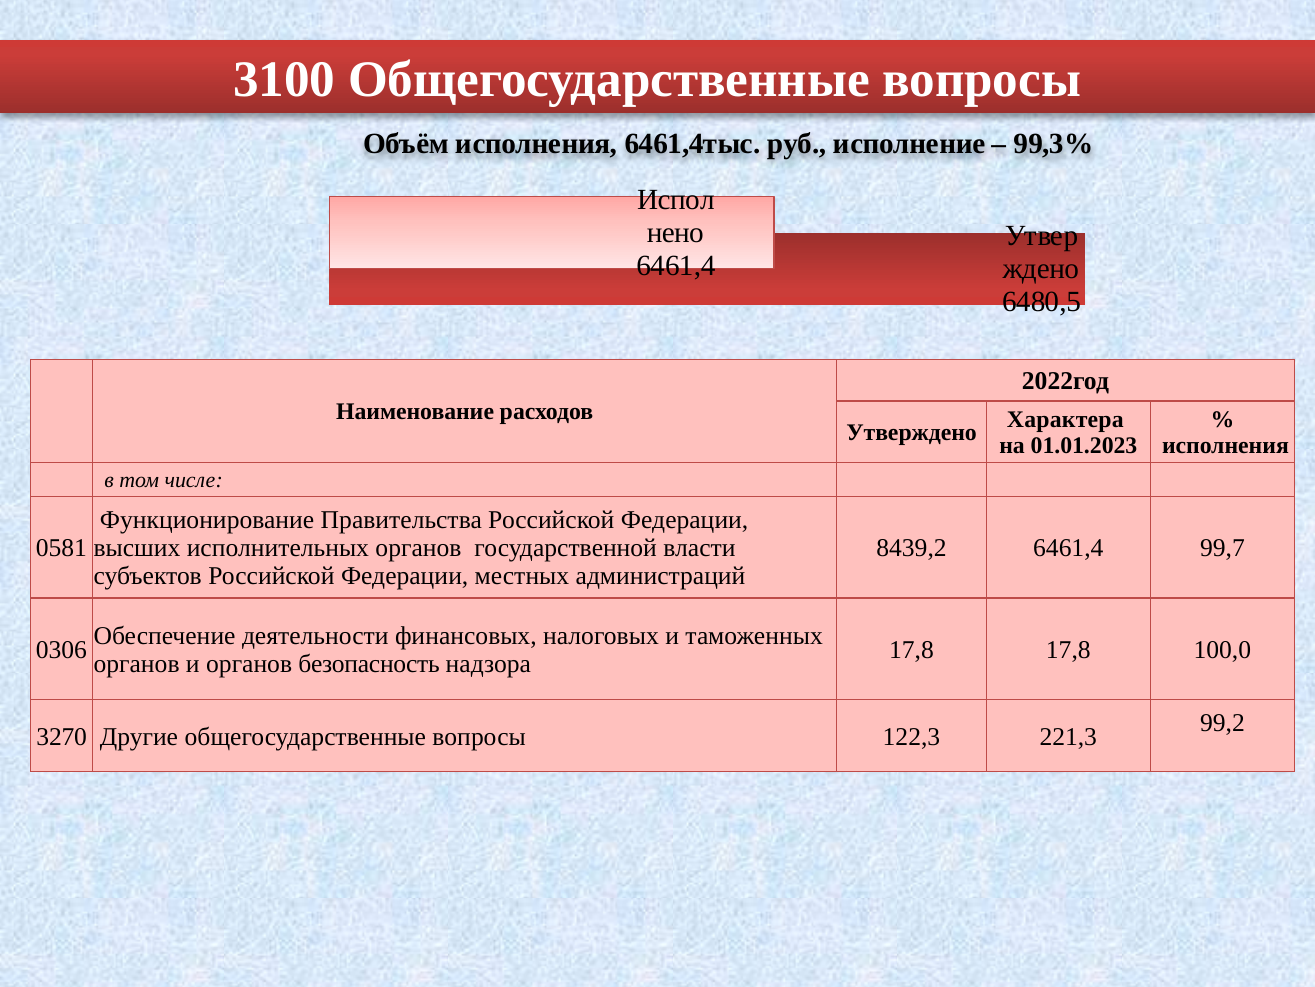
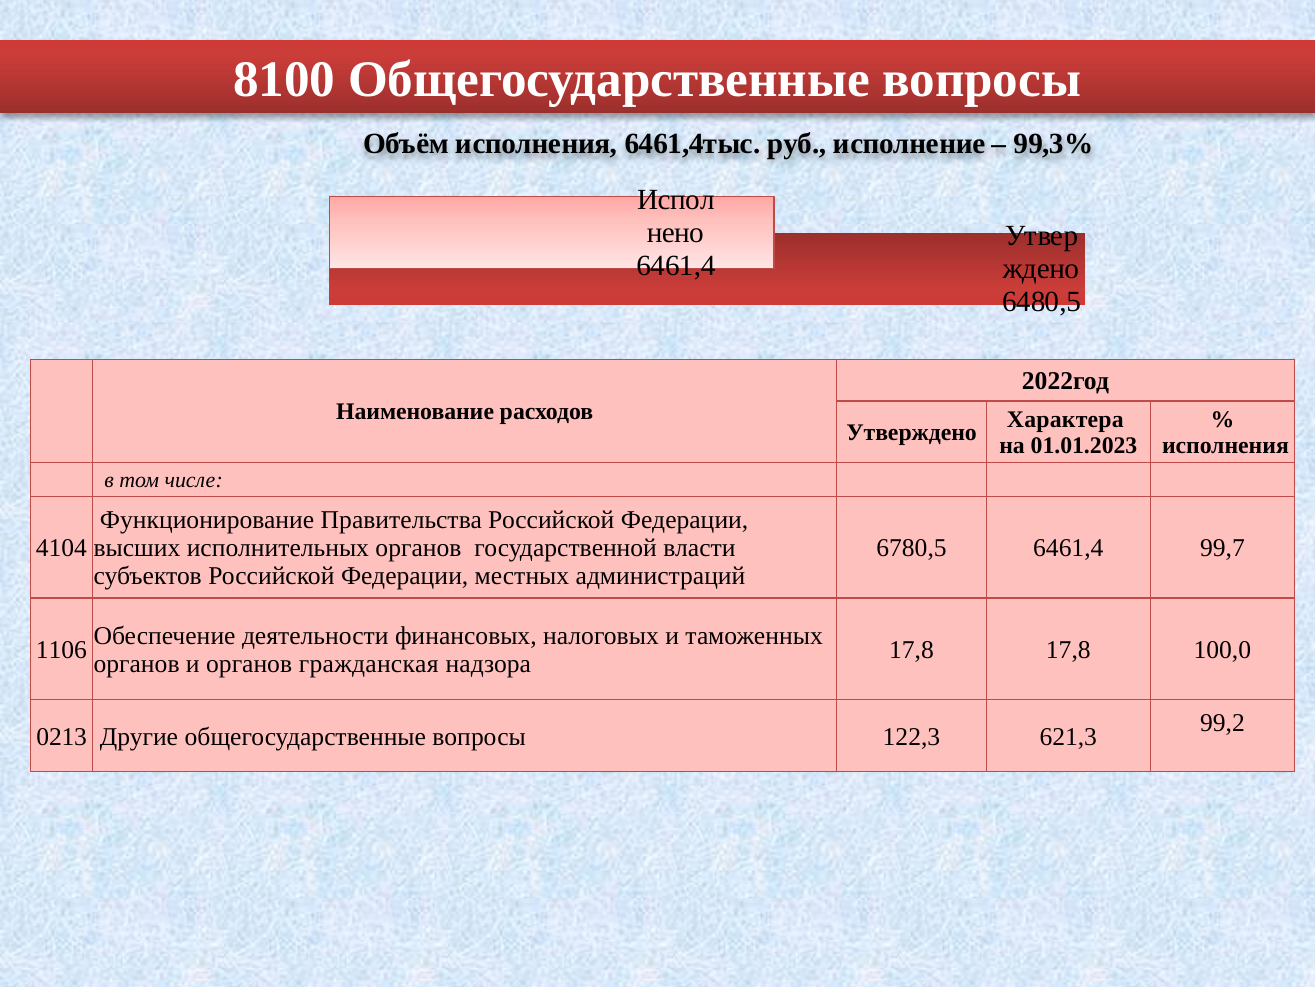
3100: 3100 -> 8100
0581: 0581 -> 4104
8439,2: 8439,2 -> 6780,5
0306: 0306 -> 1106
безопасность: безопасность -> гражданская
3270: 3270 -> 0213
221,3: 221,3 -> 621,3
